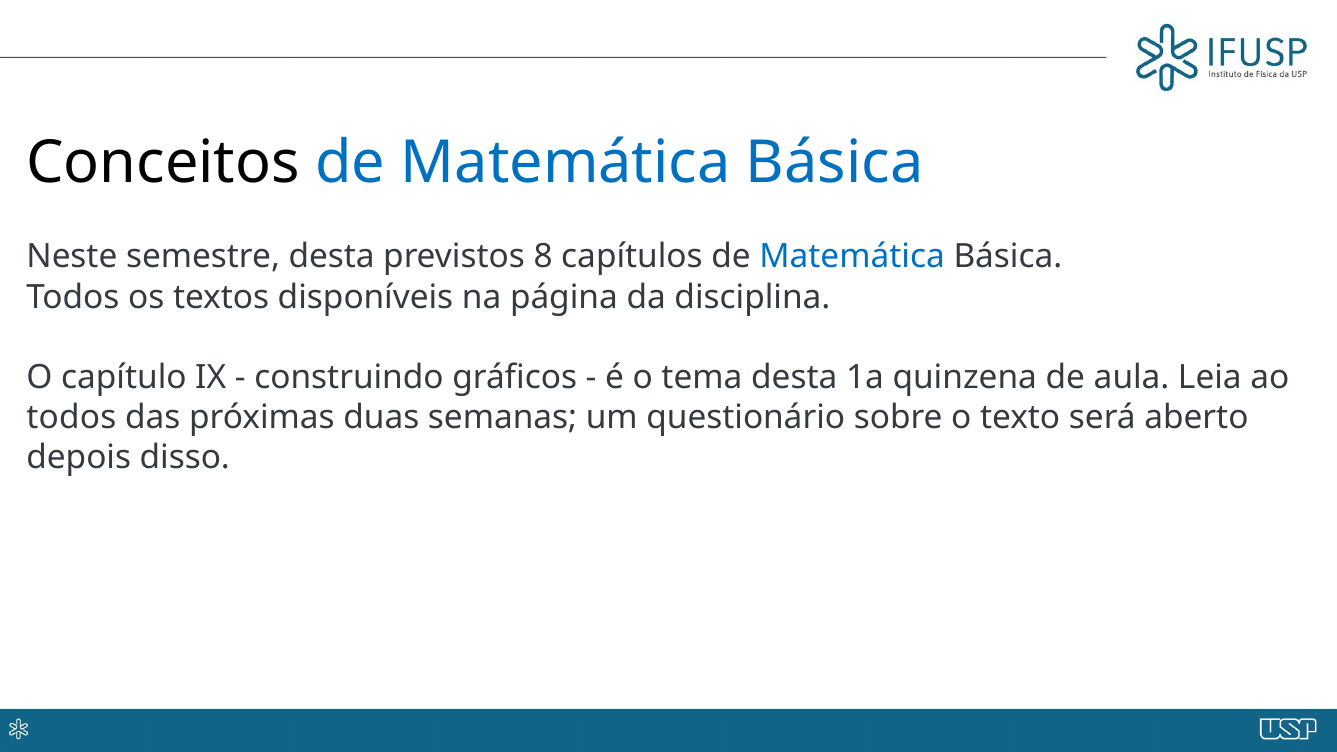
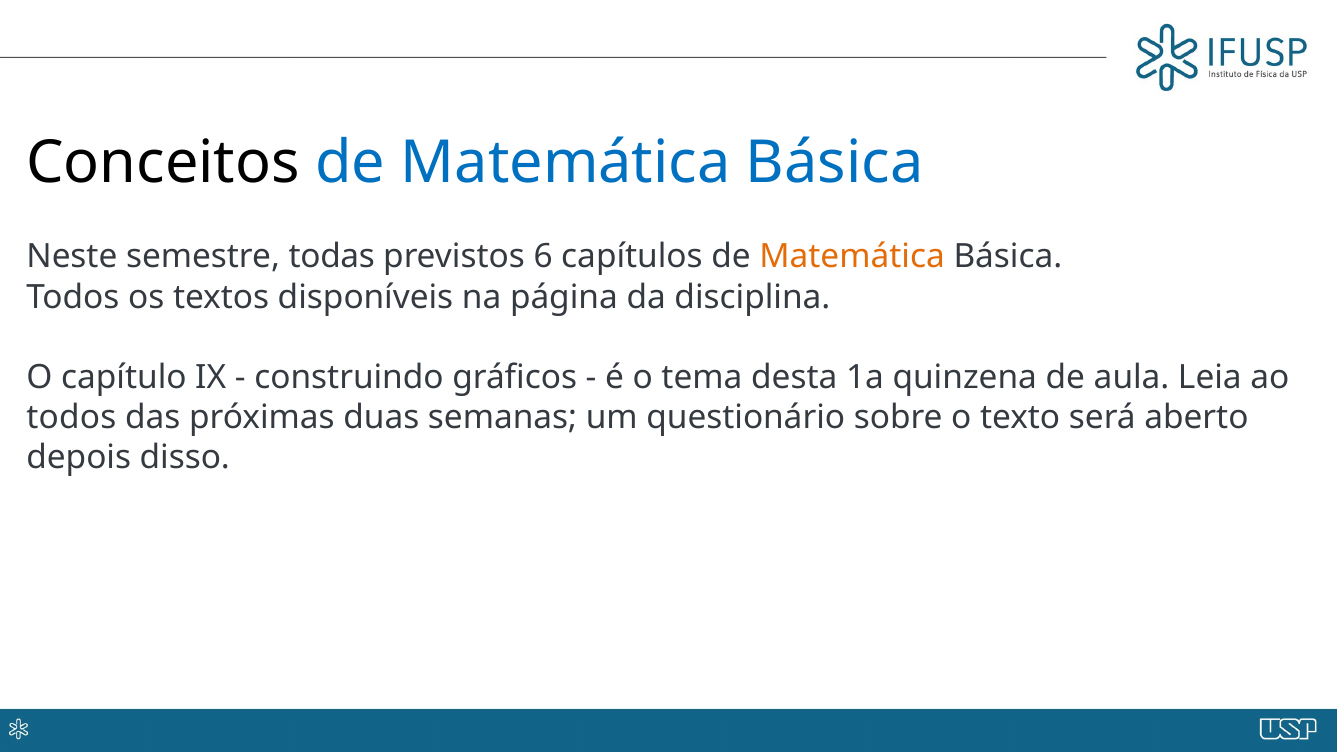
semestre desta: desta -> todas
8: 8 -> 6
Matemática at (852, 257) colour: blue -> orange
